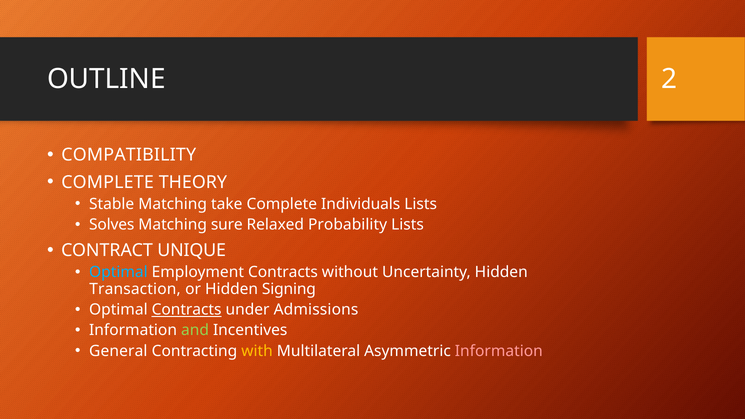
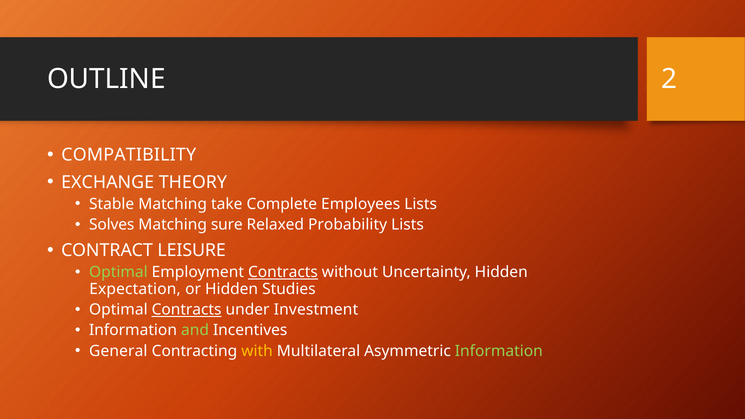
COMPLETE at (108, 182): COMPLETE -> EXCHANGE
Individuals: Individuals -> Employees
UNIQUE: UNIQUE -> LEISURE
Optimal at (118, 272) colour: light blue -> light green
Contracts at (283, 272) underline: none -> present
Transaction: Transaction -> Expectation
Signing: Signing -> Studies
Admissions: Admissions -> Investment
Information at (499, 351) colour: pink -> light green
